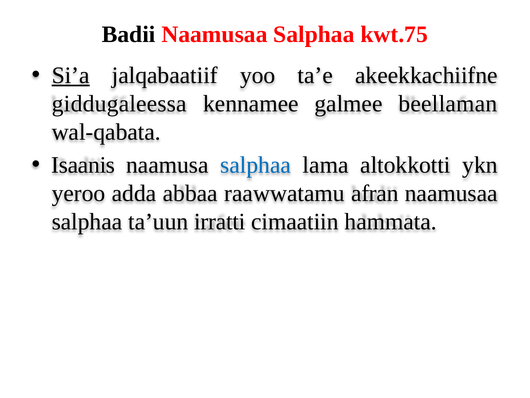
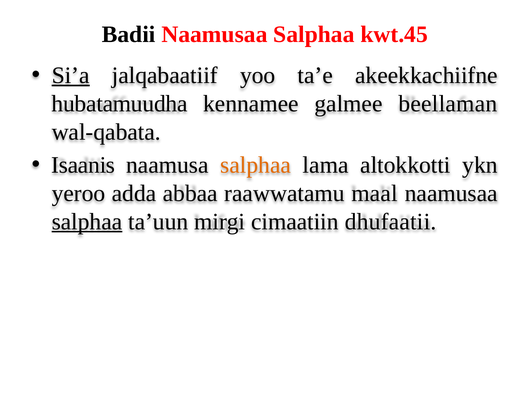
kwt.75: kwt.75 -> kwt.45
giddugaleessa: giddugaleessa -> hubatamuudha
salphaa at (256, 165) colour: blue -> orange
afran: afran -> maal
salphaa at (87, 221) underline: none -> present
irratti: irratti -> mirgi
hammata: hammata -> dhufaatii
